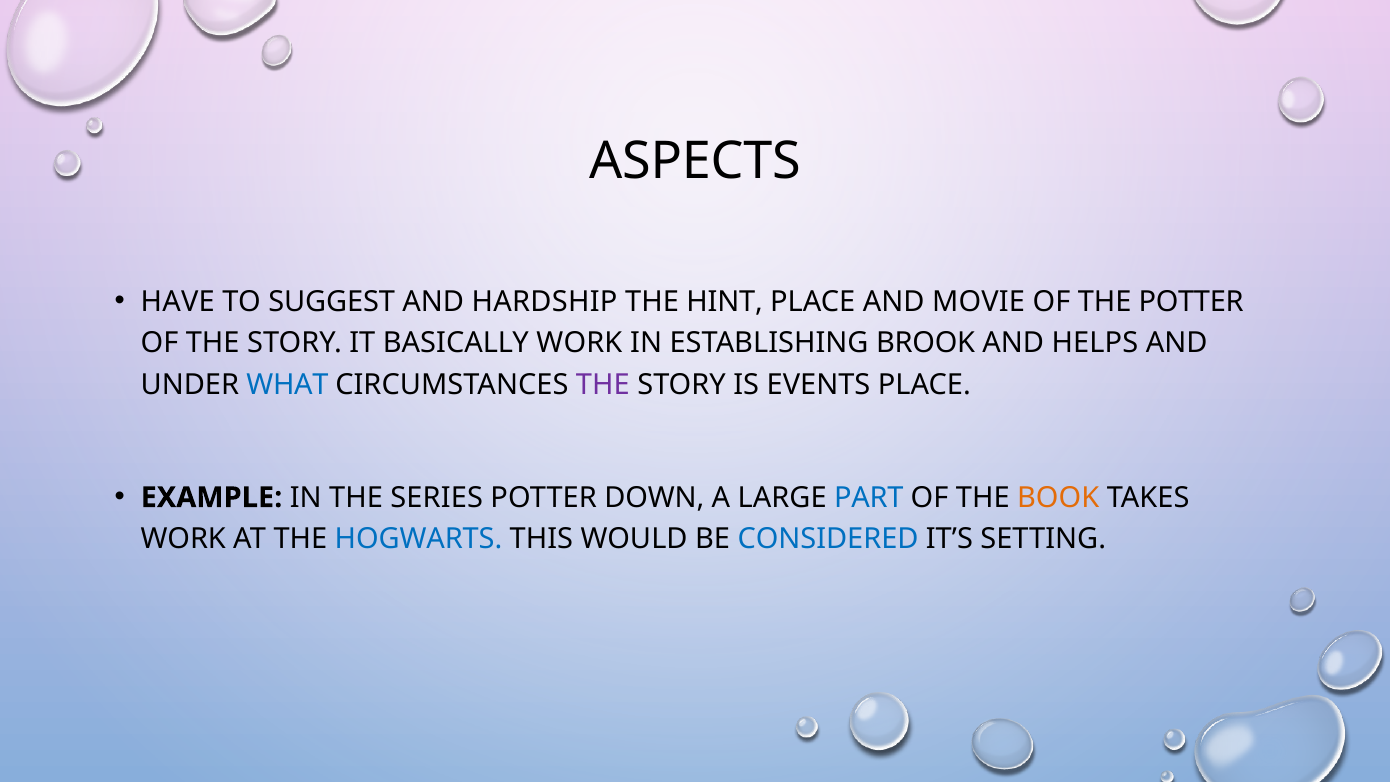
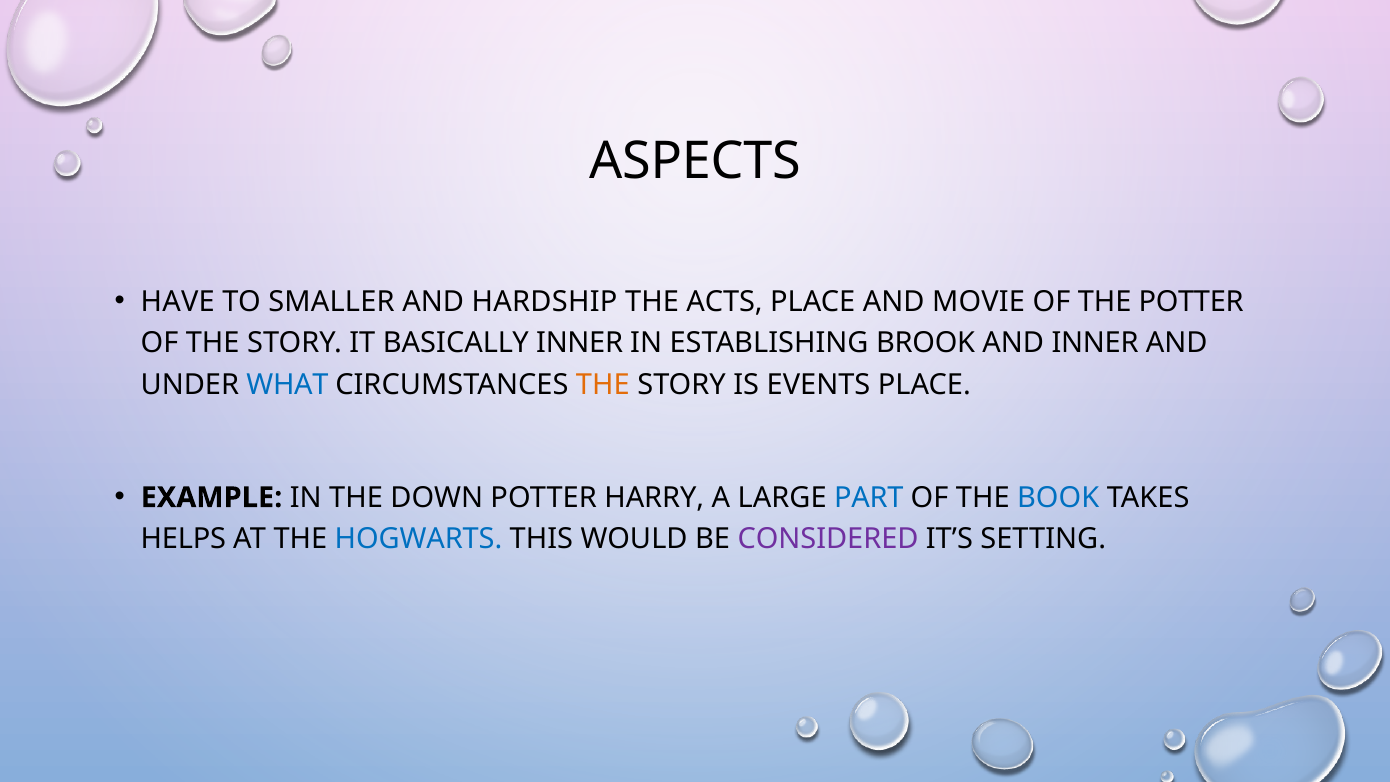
SUGGEST: SUGGEST -> SMALLER
HINT: HINT -> ACTS
BASICALLY WORK: WORK -> INNER
AND HELPS: HELPS -> INNER
THE at (603, 385) colour: purple -> orange
SERIES: SERIES -> DOWN
DOWN: DOWN -> HARRY
BOOK colour: orange -> blue
WORK at (183, 539): WORK -> HELPS
CONSIDERED colour: blue -> purple
